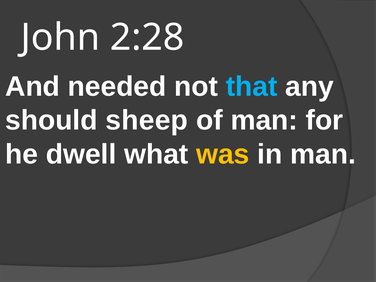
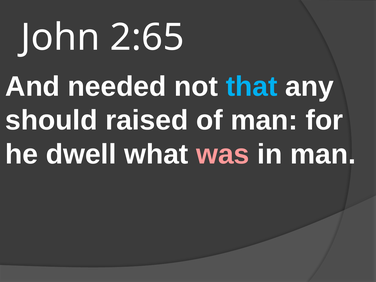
2:28: 2:28 -> 2:65
sheep: sheep -> raised
was colour: yellow -> pink
